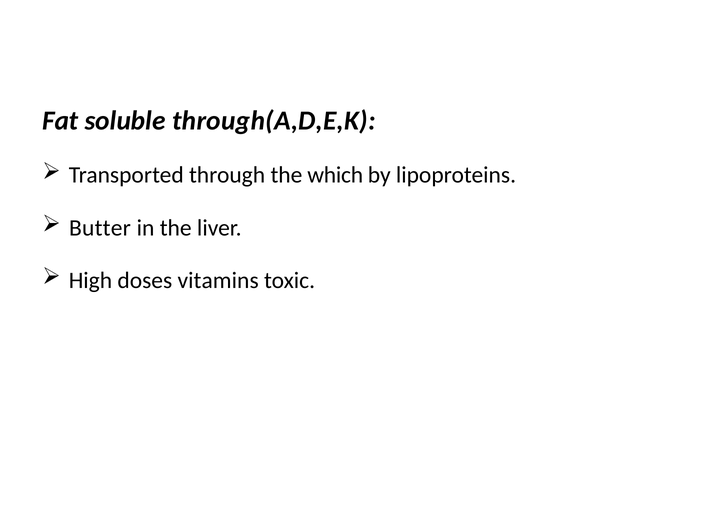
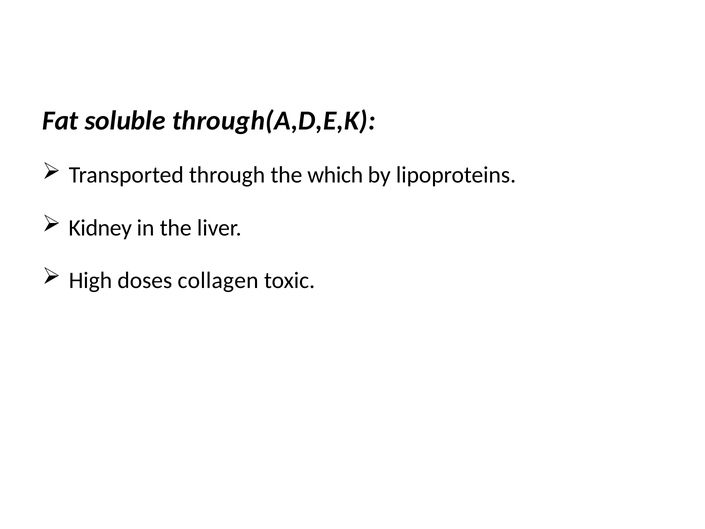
Butter: Butter -> Kidney
vitamins: vitamins -> collagen
